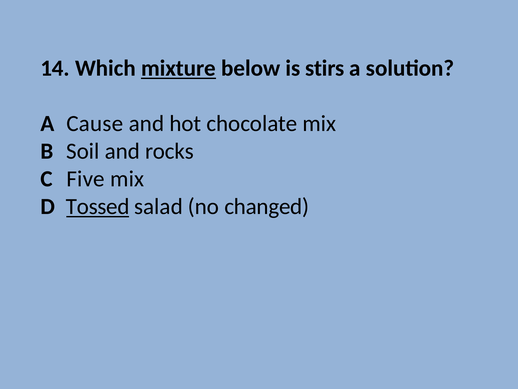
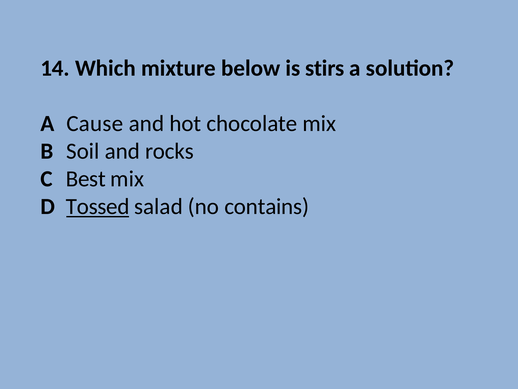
mixture underline: present -> none
Five: Five -> Best
changed: changed -> contains
